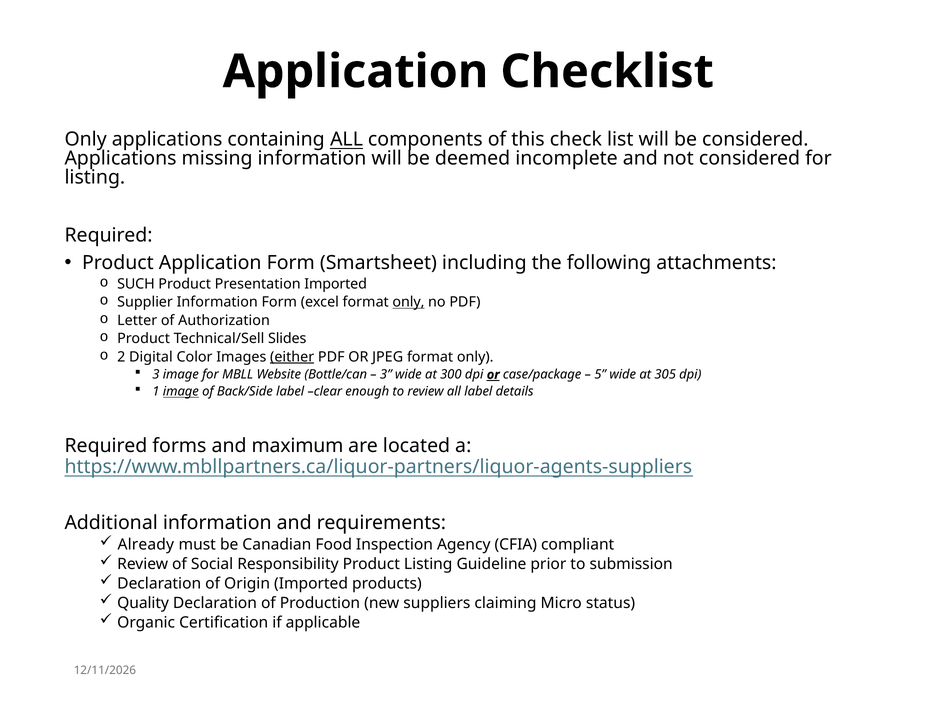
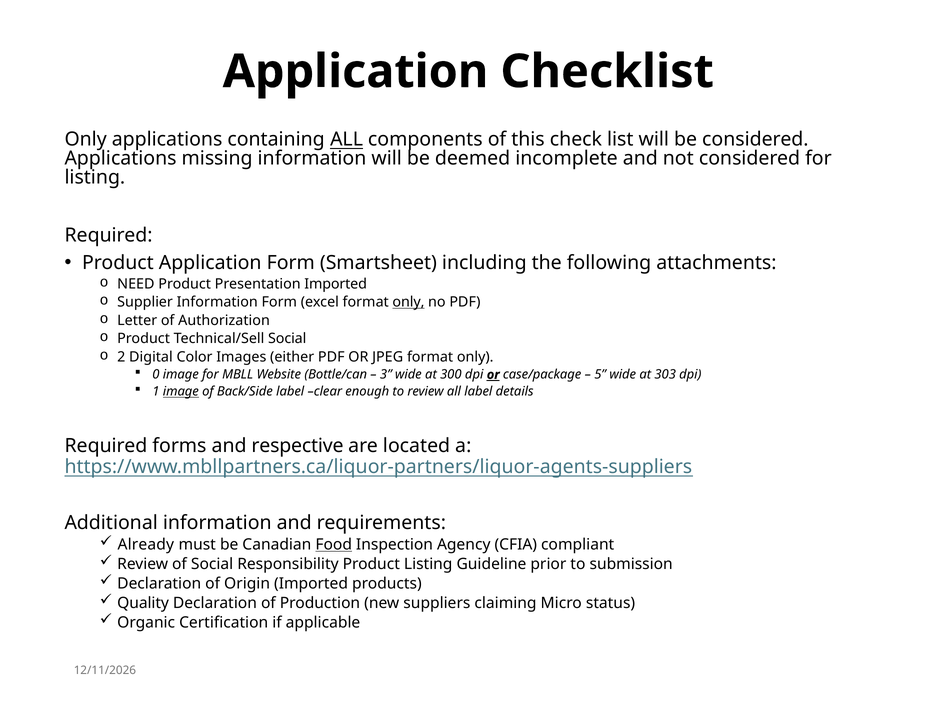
SUCH: SUCH -> NEED
Technical/Sell Slides: Slides -> Social
either underline: present -> none
3 at (156, 374): 3 -> 0
305: 305 -> 303
maximum: maximum -> respective
Food underline: none -> present
